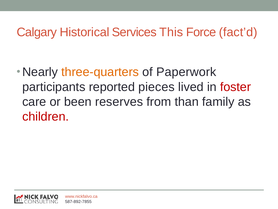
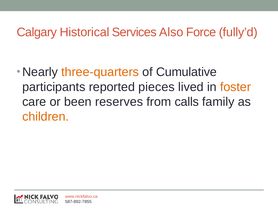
This: This -> Also
fact’d: fact’d -> fully’d
Paperwork: Paperwork -> Cumulative
foster colour: red -> orange
than: than -> calls
children colour: red -> orange
